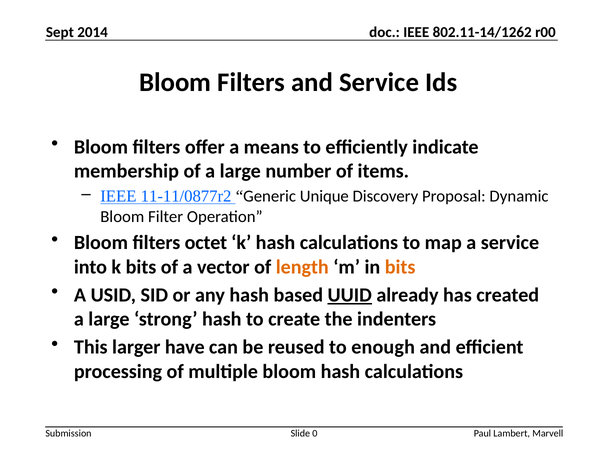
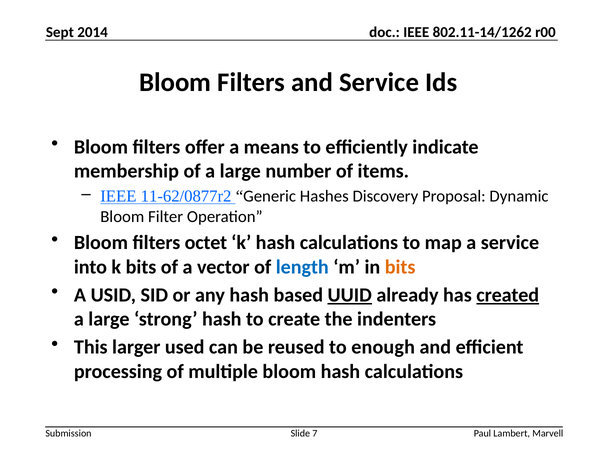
11-11/0877r2: 11-11/0877r2 -> 11-62/0877r2
Unique: Unique -> Hashes
length colour: orange -> blue
created underline: none -> present
have: have -> used
0: 0 -> 7
